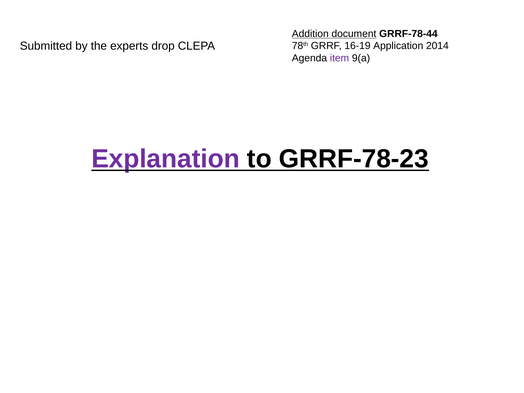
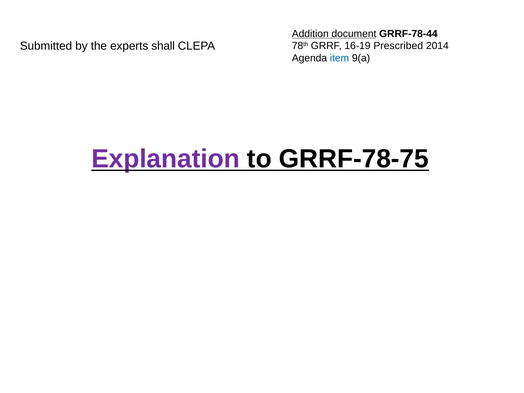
drop: drop -> shall
Application: Application -> Prescribed
item colour: purple -> blue
GRRF-78-23: GRRF-78-23 -> GRRF-78-75
